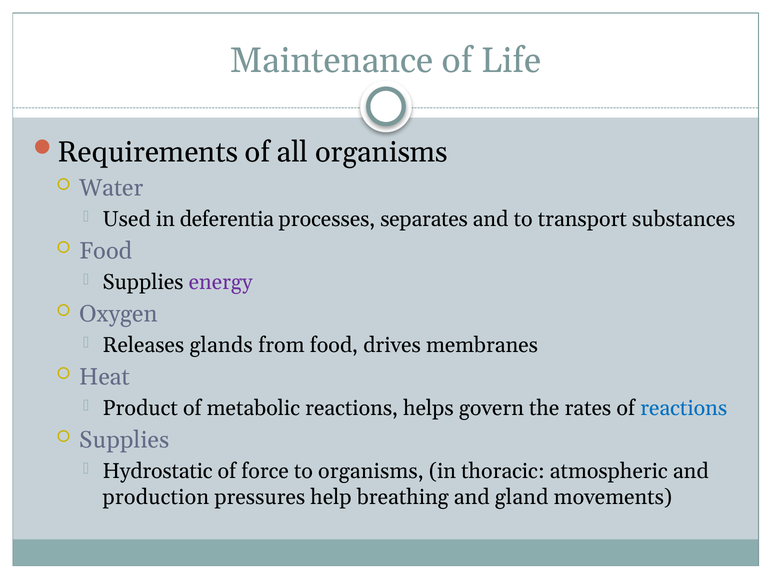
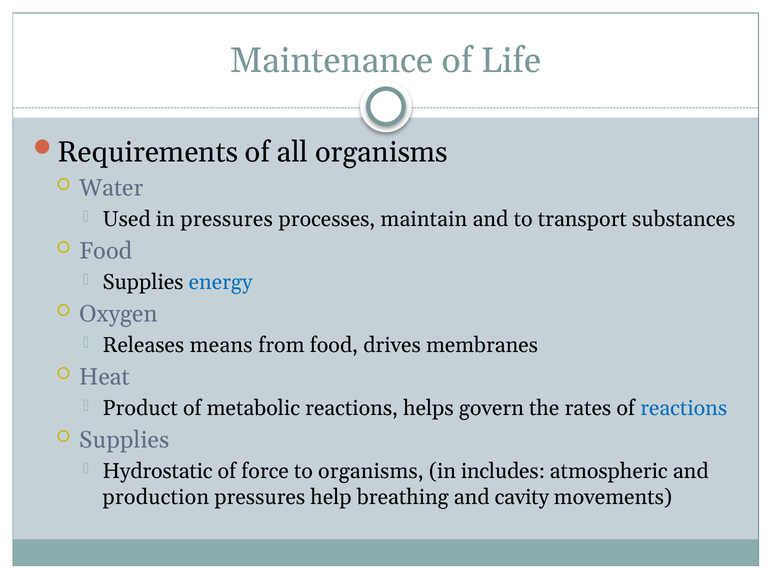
in deferentia: deferentia -> pressures
separates: separates -> maintain
energy colour: purple -> blue
glands: glands -> means
thoracic: thoracic -> includes
gland: gland -> cavity
